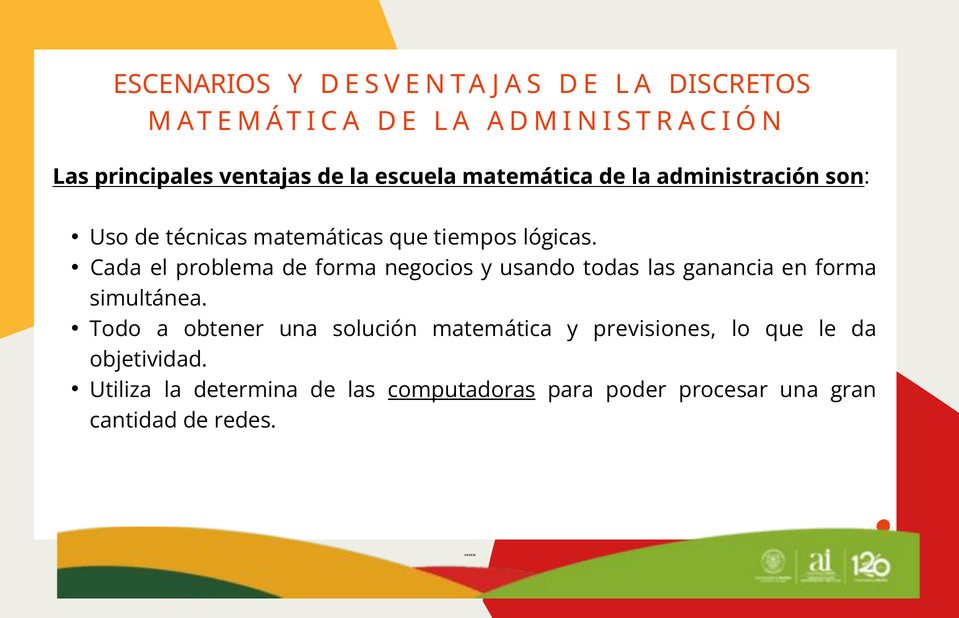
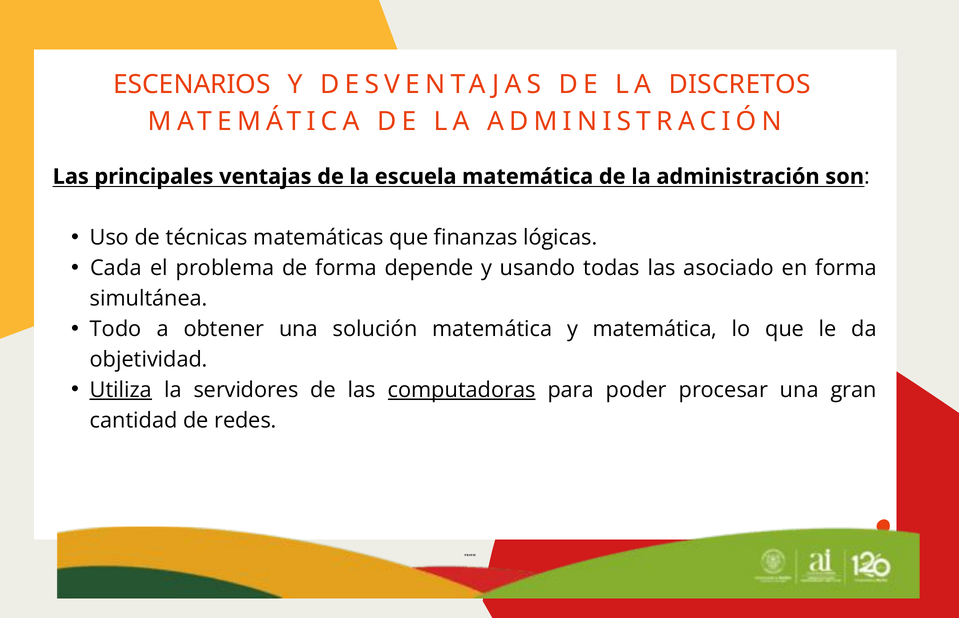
tiempos: tiempos -> finanzas
negocios: negocios -> depende
ganancia: ganancia -> asociado
y previsiones: previsiones -> matemática
Utiliza underline: none -> present
determina: determina -> servidores
